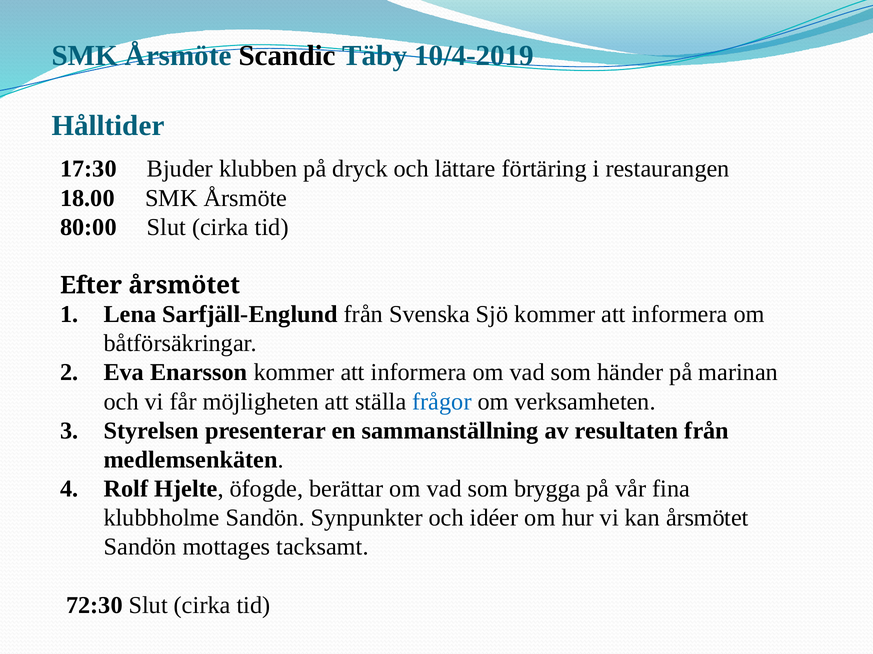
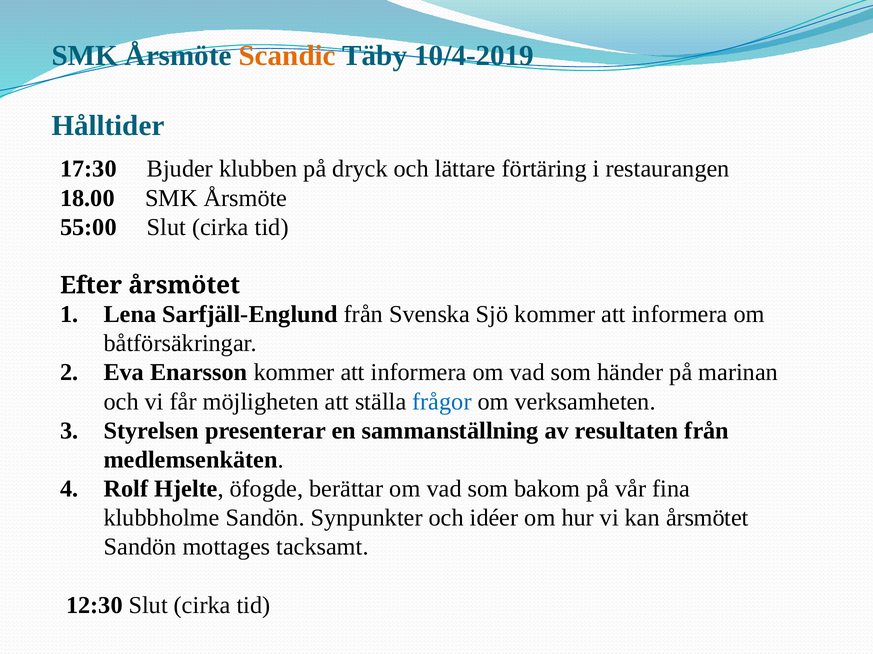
Scandic colour: black -> orange
80:00: 80:00 -> 55:00
brygga: brygga -> bakom
72:30: 72:30 -> 12:30
